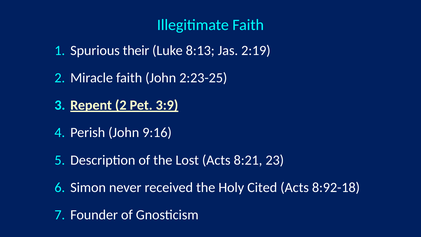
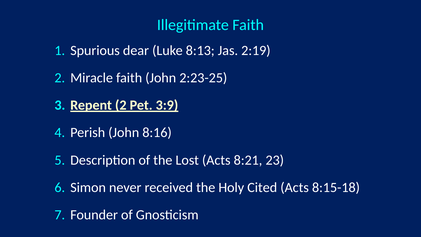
their: their -> dear
9:16: 9:16 -> 8:16
8:92-18: 8:92-18 -> 8:15-18
